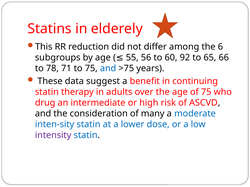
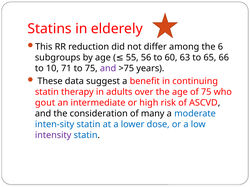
92: 92 -> 63
78: 78 -> 10
and at (108, 69) colour: blue -> purple
drug: drug -> gout
